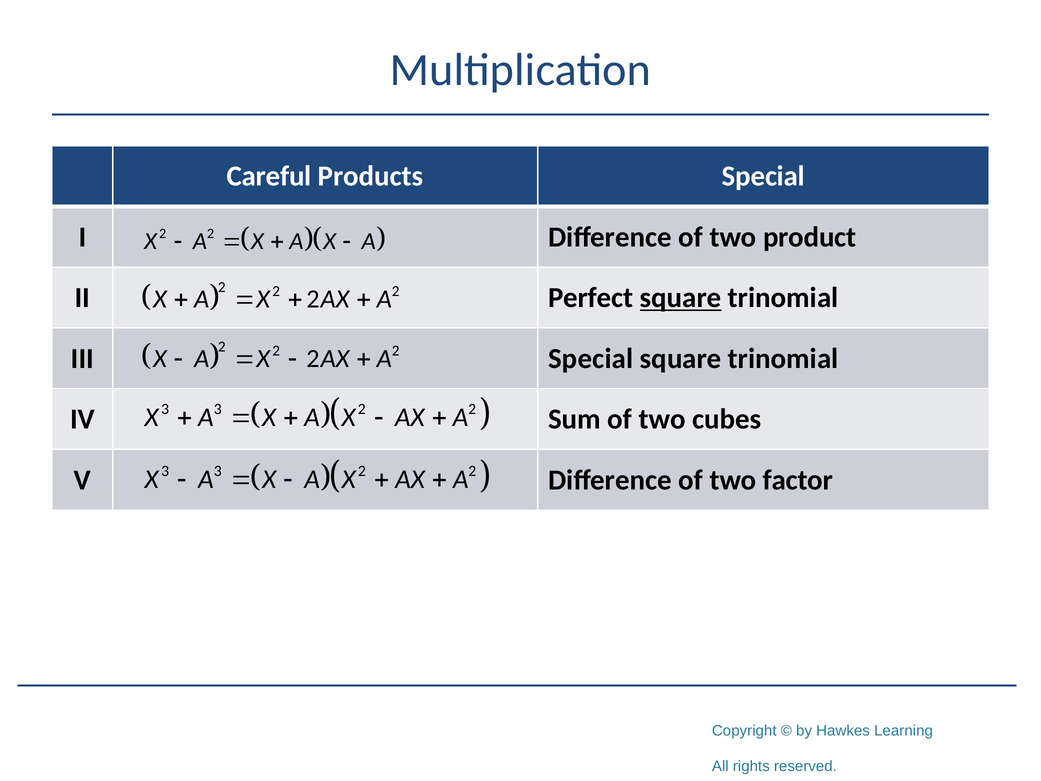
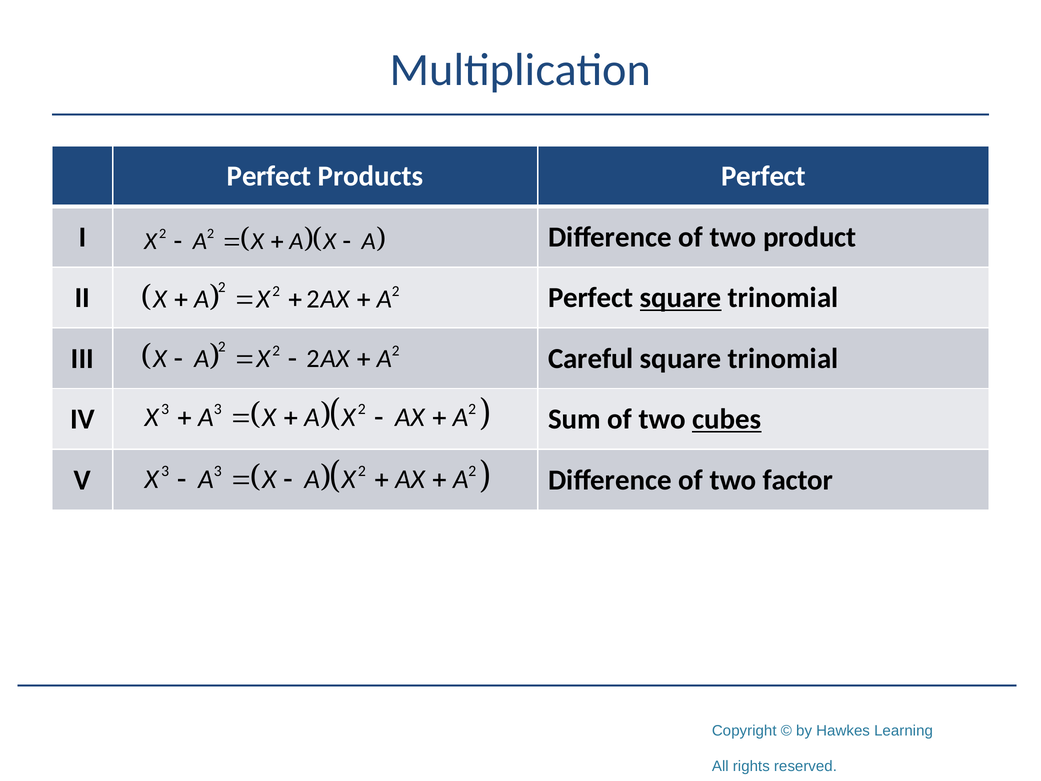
Careful at (269, 176): Careful -> Perfect
Products Special: Special -> Perfect
III Special: Special -> Careful
cubes underline: none -> present
